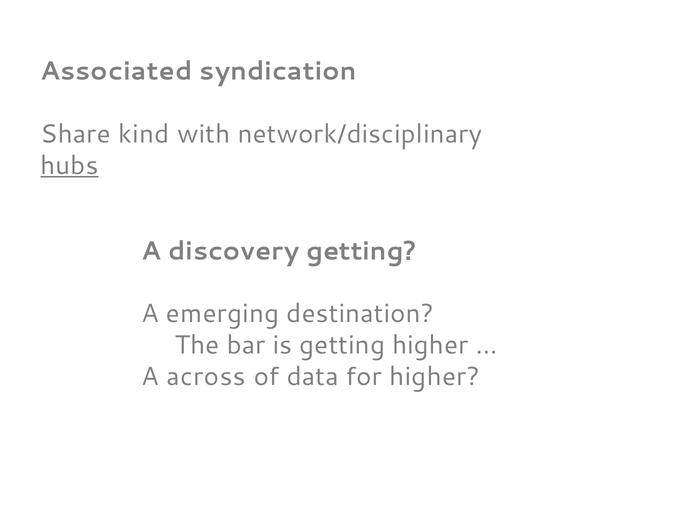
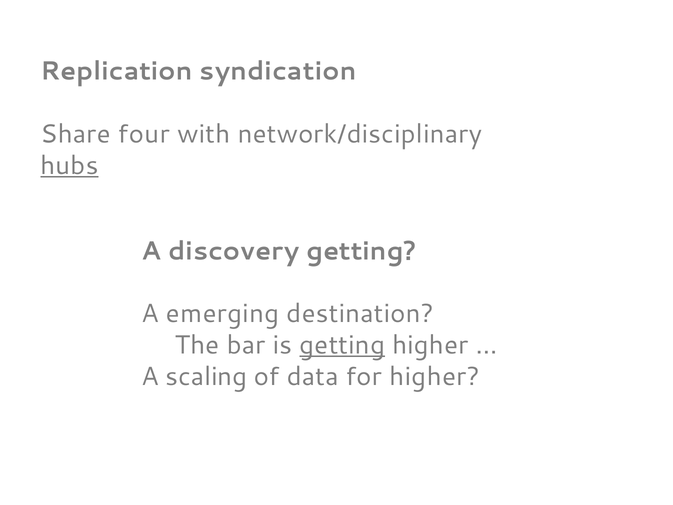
Associated: Associated -> Replication
kind: kind -> four
getting at (342, 345) underline: none -> present
across: across -> scaling
